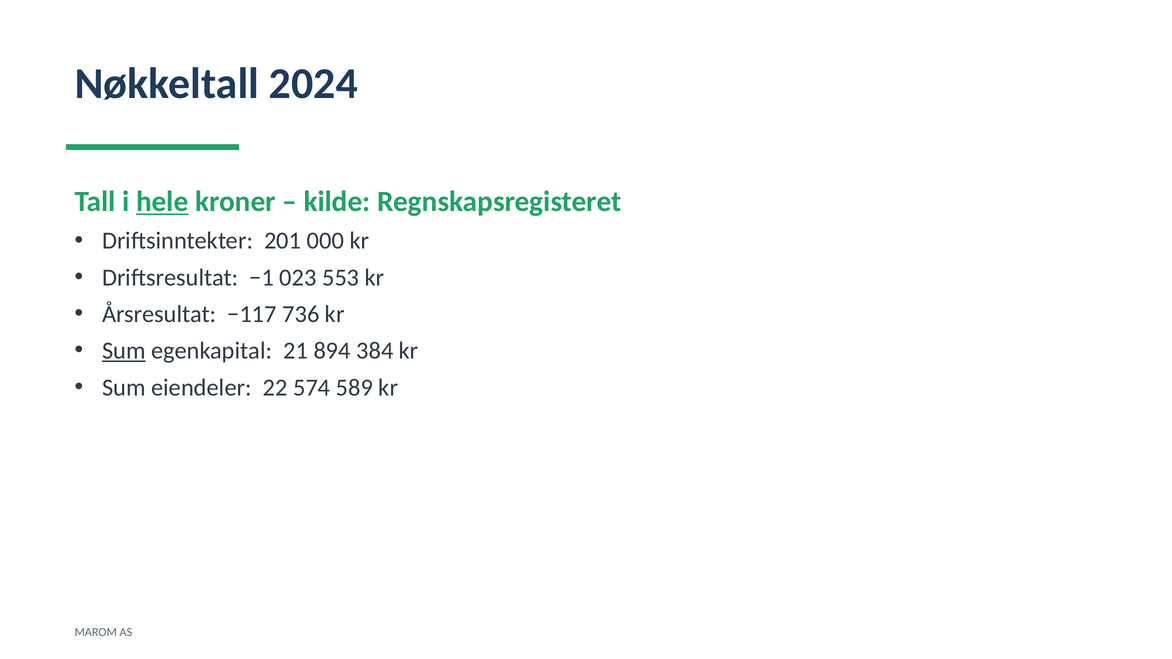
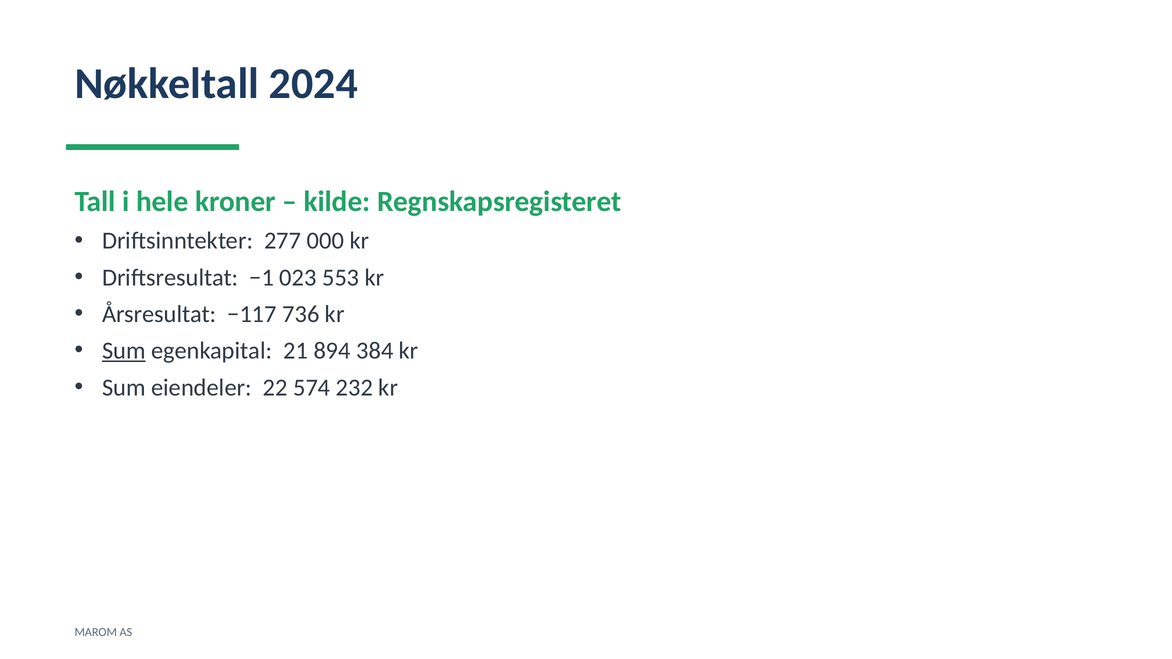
hele underline: present -> none
201: 201 -> 277
589: 589 -> 232
